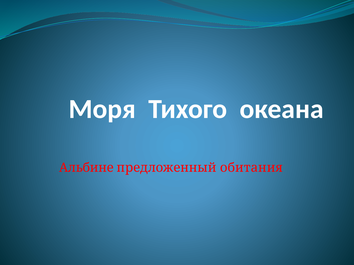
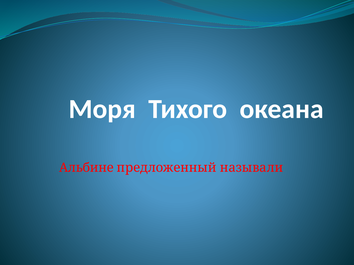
обитания: обитания -> называли
